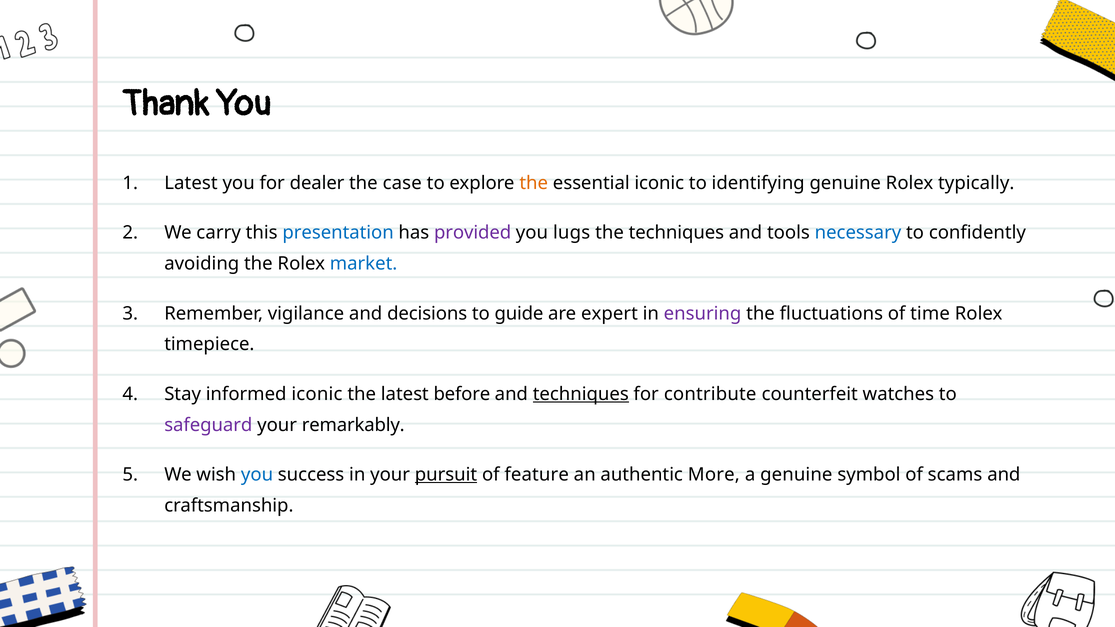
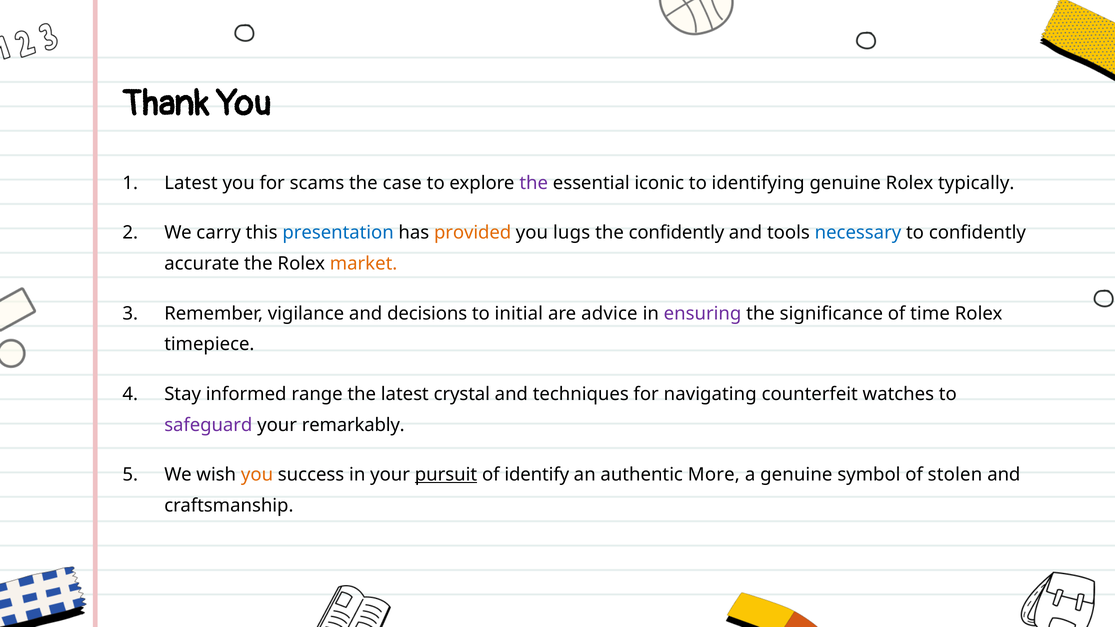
dealer: dealer -> scams
the at (534, 183) colour: orange -> purple
provided colour: purple -> orange
the techniques: techniques -> confidently
avoiding: avoiding -> accurate
market colour: blue -> orange
guide: guide -> initial
expert: expert -> advice
fluctuations: fluctuations -> significance
informed iconic: iconic -> range
before: before -> crystal
techniques at (581, 394) underline: present -> none
contribute: contribute -> navigating
you at (257, 475) colour: blue -> orange
feature: feature -> identify
scams: scams -> stolen
